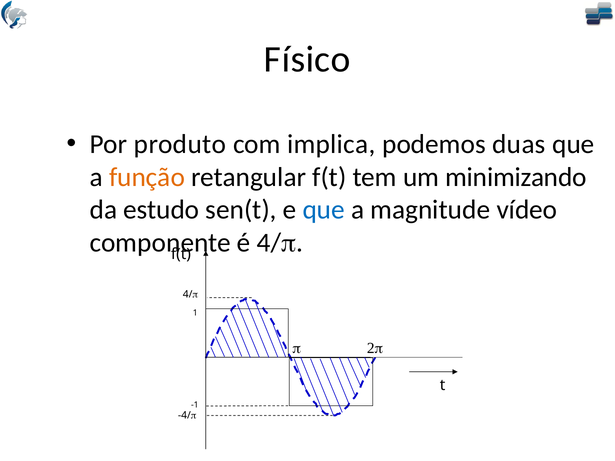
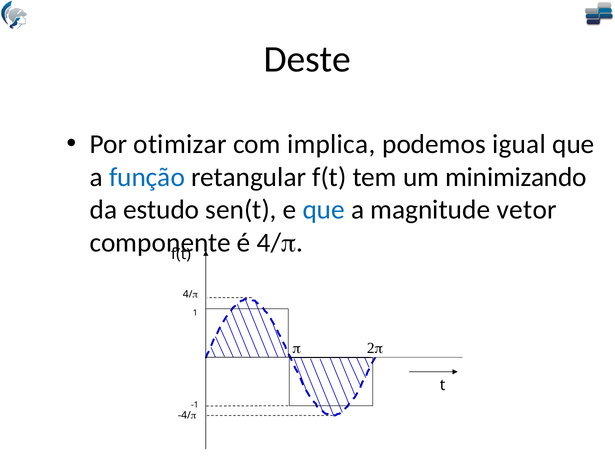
Físico: Físico -> Deste
produto: produto -> otimizar
duas: duas -> igual
função colour: orange -> blue
vídeo: vídeo -> vetor
